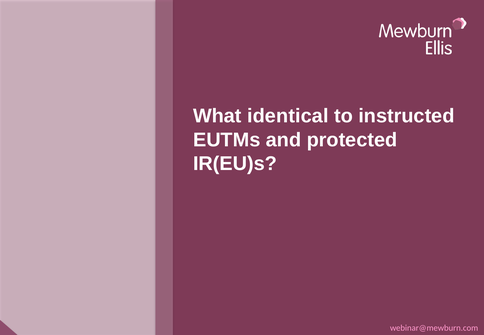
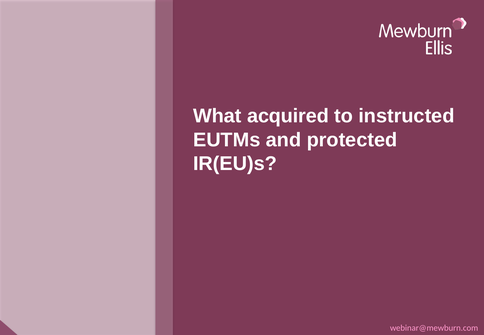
identical: identical -> acquired
